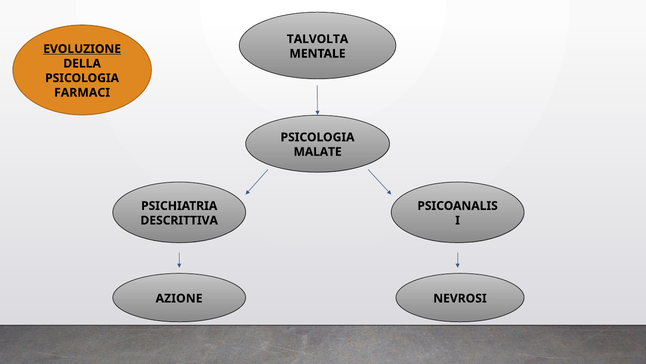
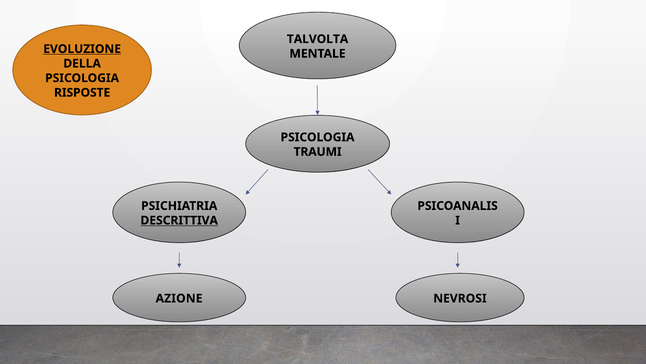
FARMACI: FARMACI -> RISPOSTE
MALATE: MALATE -> TRAUMI
DESCRITTIVA underline: none -> present
